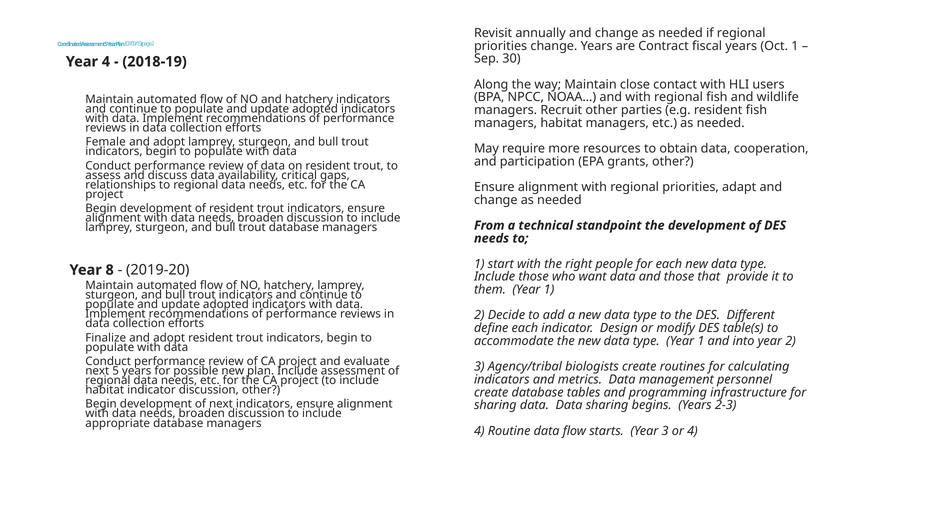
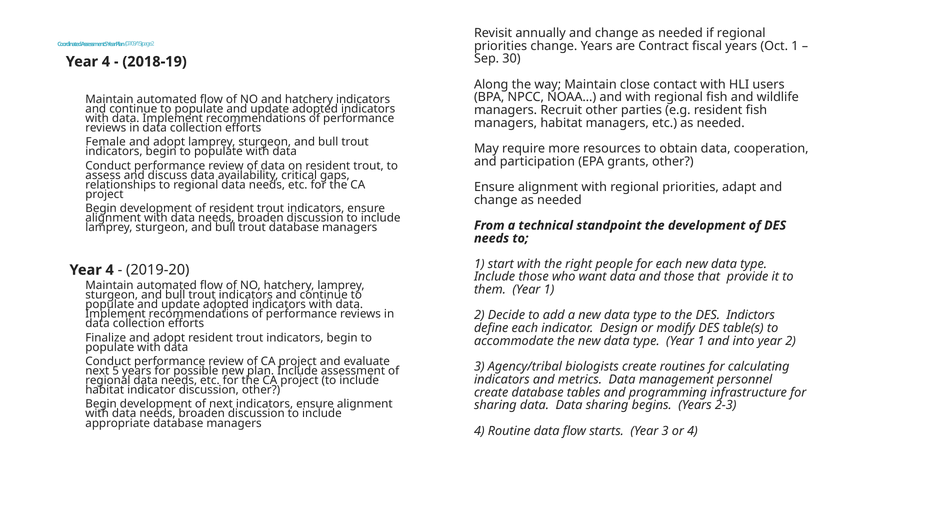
8 at (110, 270): 8 -> 4
Different: Different -> Indictors
